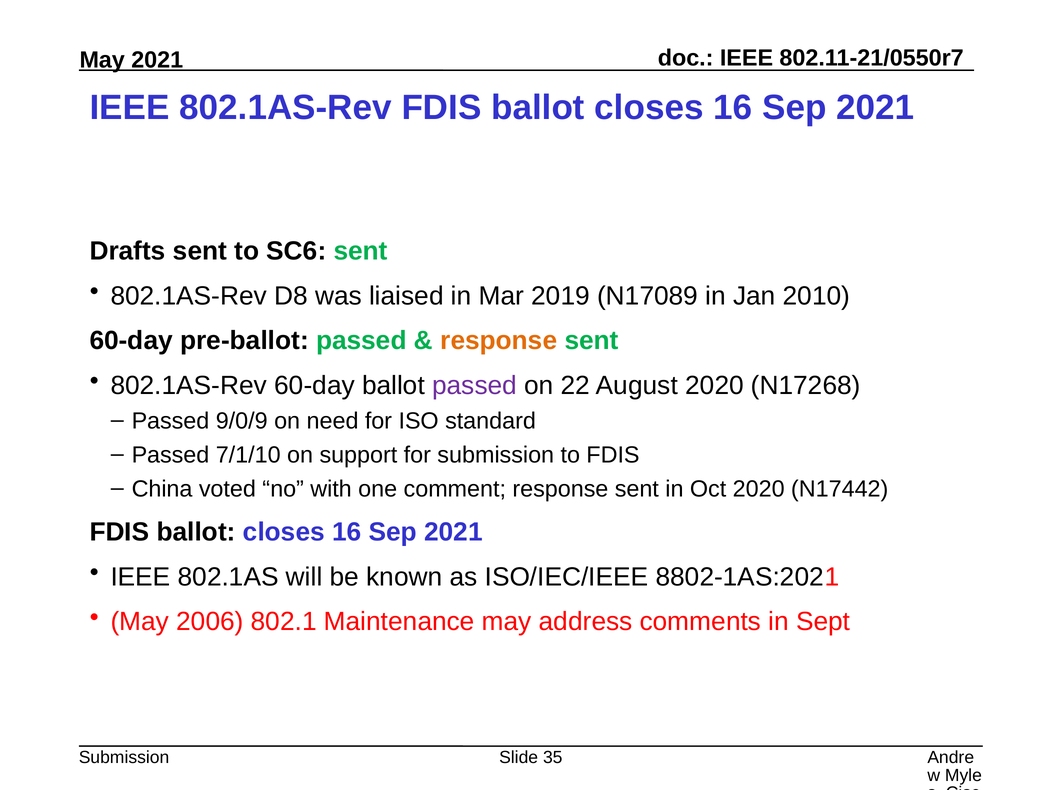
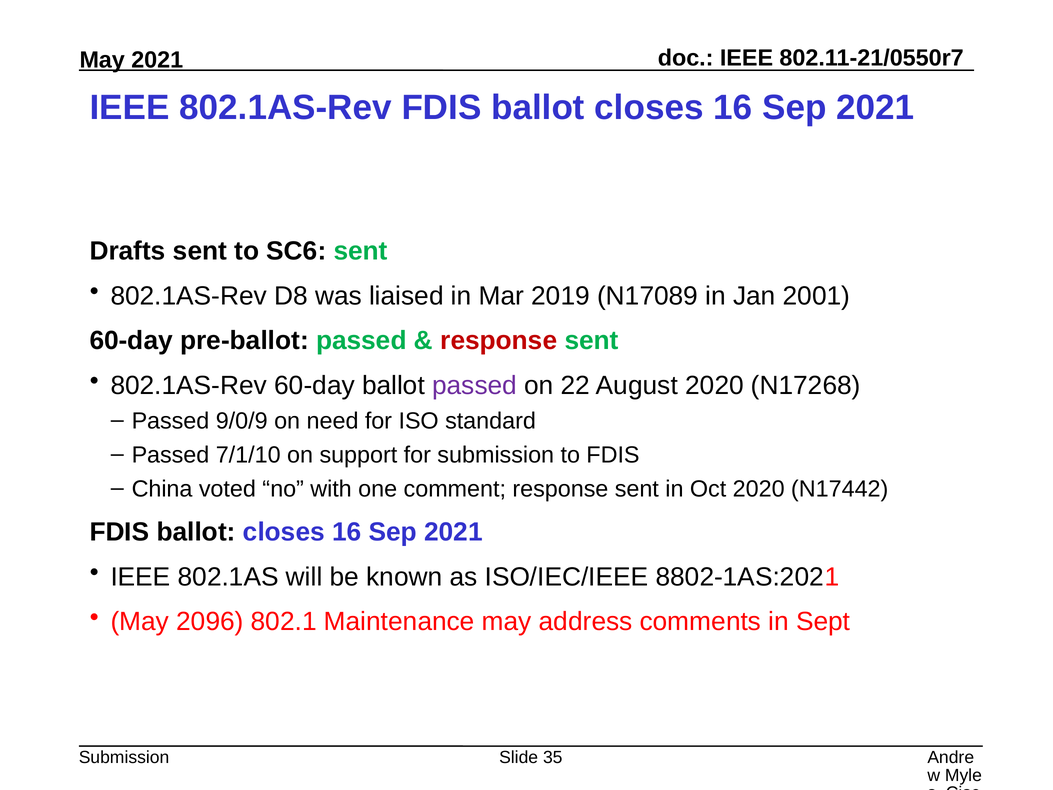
2010: 2010 -> 2001
response at (499, 341) colour: orange -> red
2006: 2006 -> 2096
